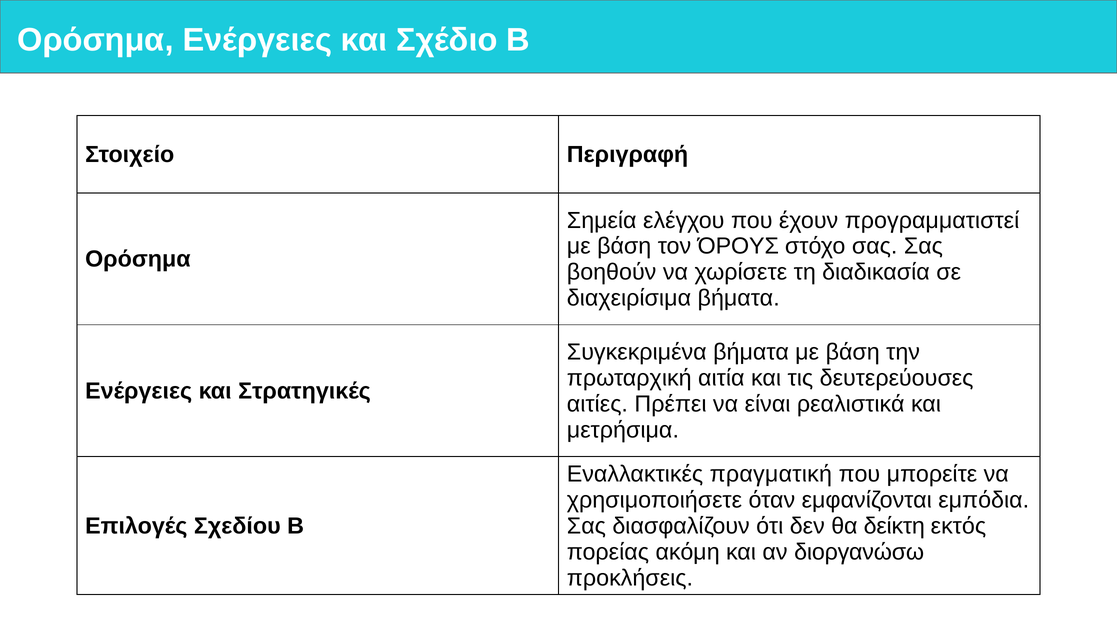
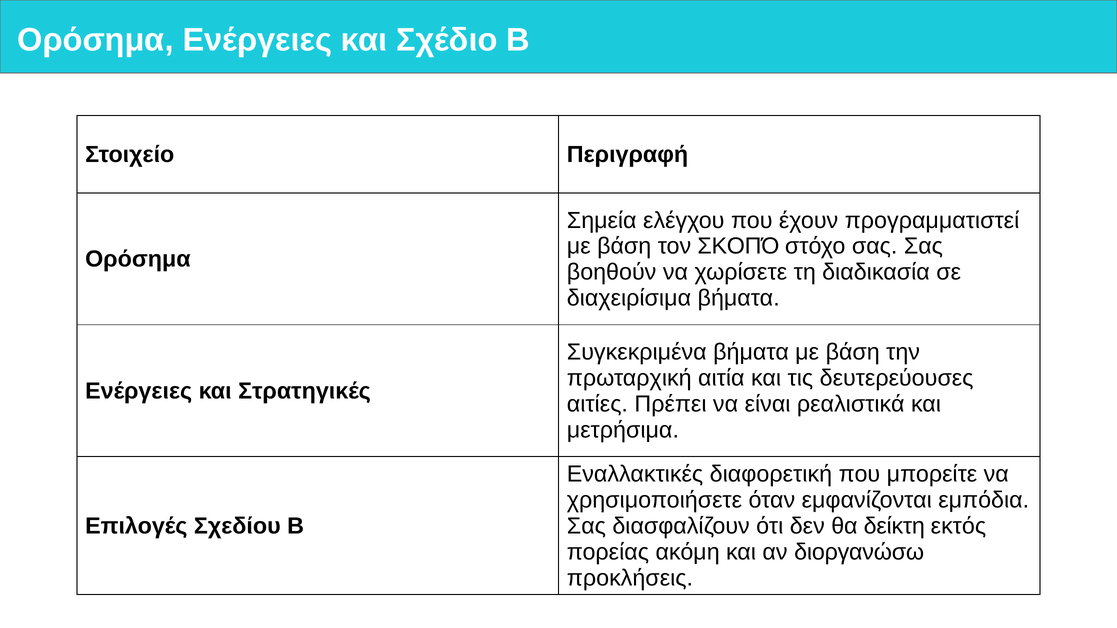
ΌΡΟΥΣ: ΌΡΟΥΣ -> ΣΚΟΠΌ
πραγματική: πραγματική -> διαφορετική
